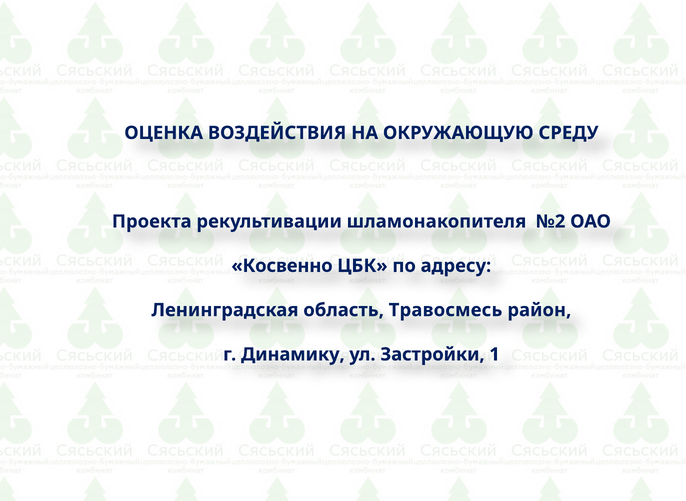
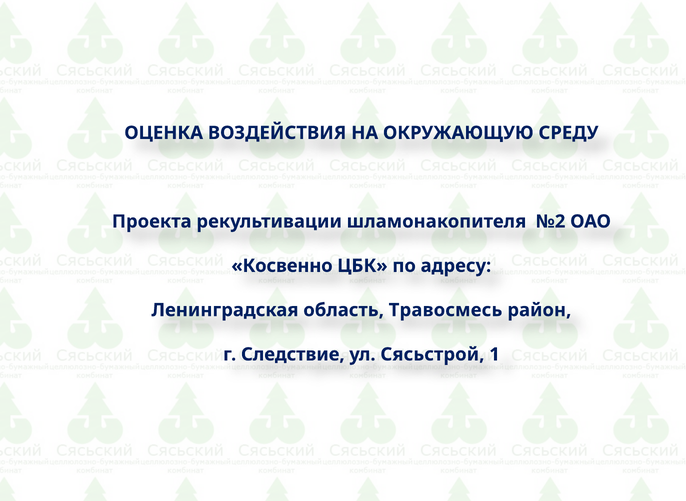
Динамику: Динамику -> Следствие
Застройки: Застройки -> Сясьстрой
